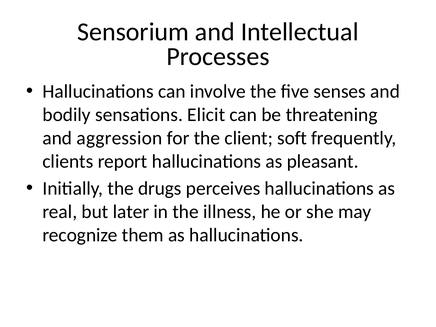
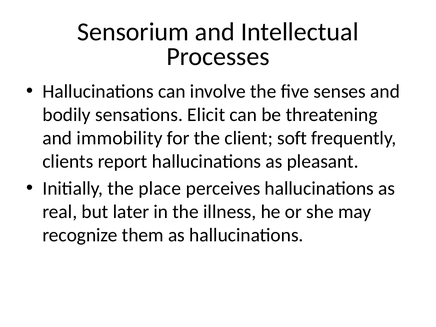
aggression: aggression -> immobility
drugs: drugs -> place
